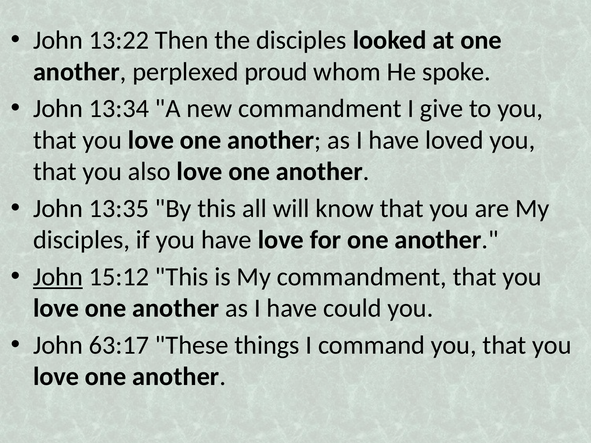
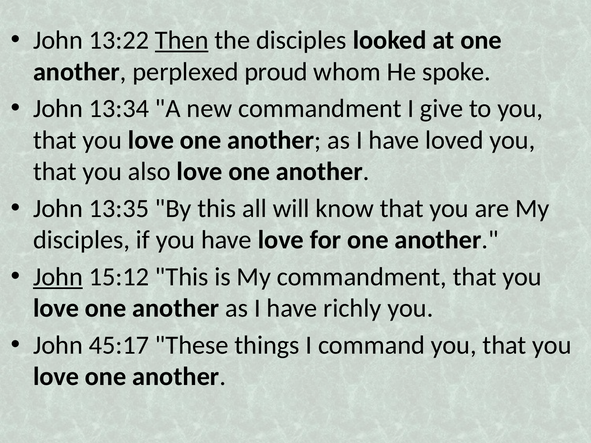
Then underline: none -> present
could: could -> richly
63:17: 63:17 -> 45:17
